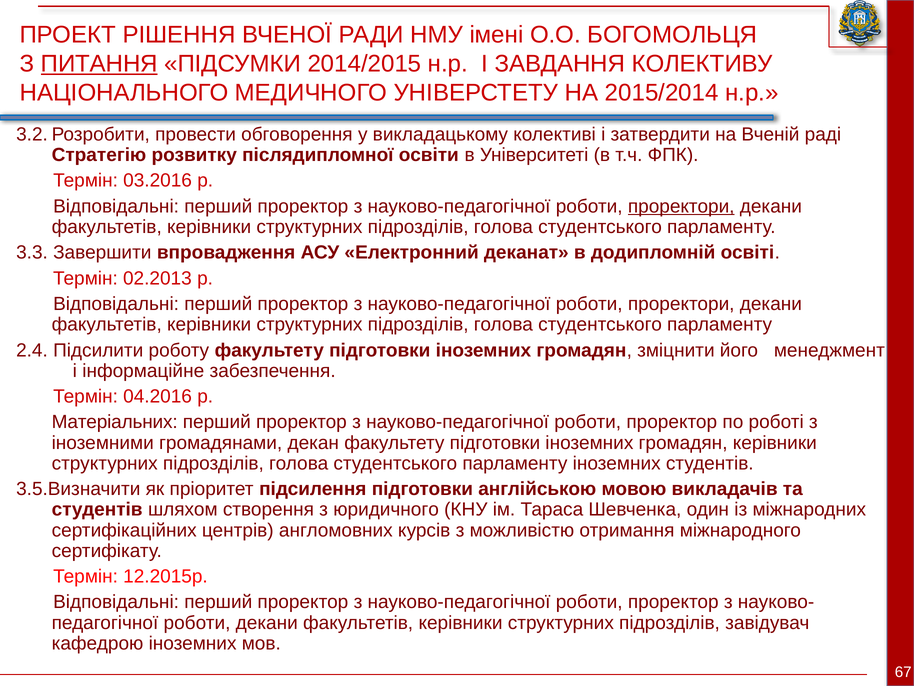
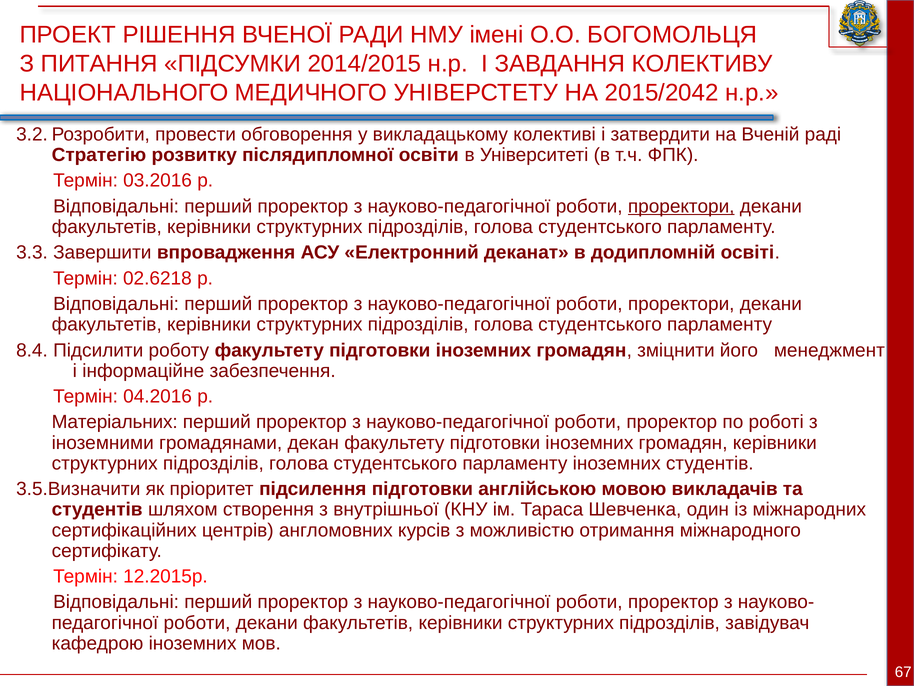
ПИТАННЯ underline: present -> none
2015/2014: 2015/2014 -> 2015/2042
02.2013: 02.2013 -> 02.6218
2.4: 2.4 -> 8.4
юридичного: юридичного -> внутрішньої
